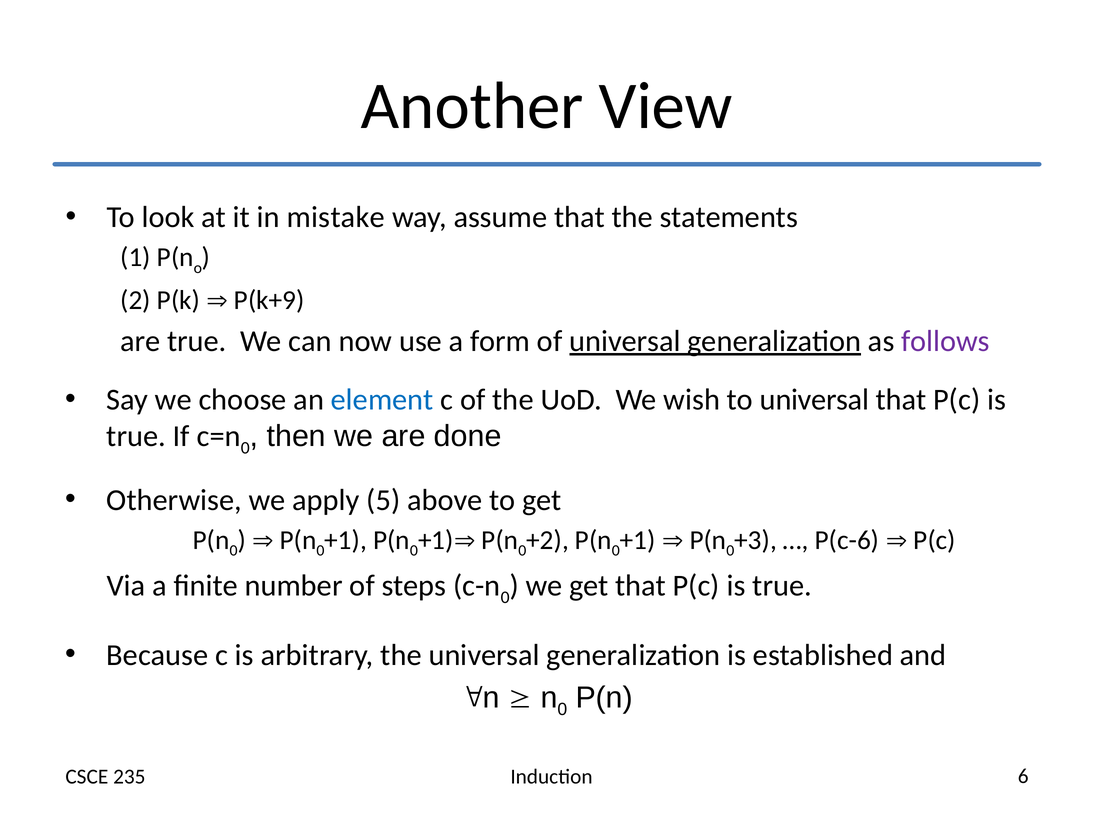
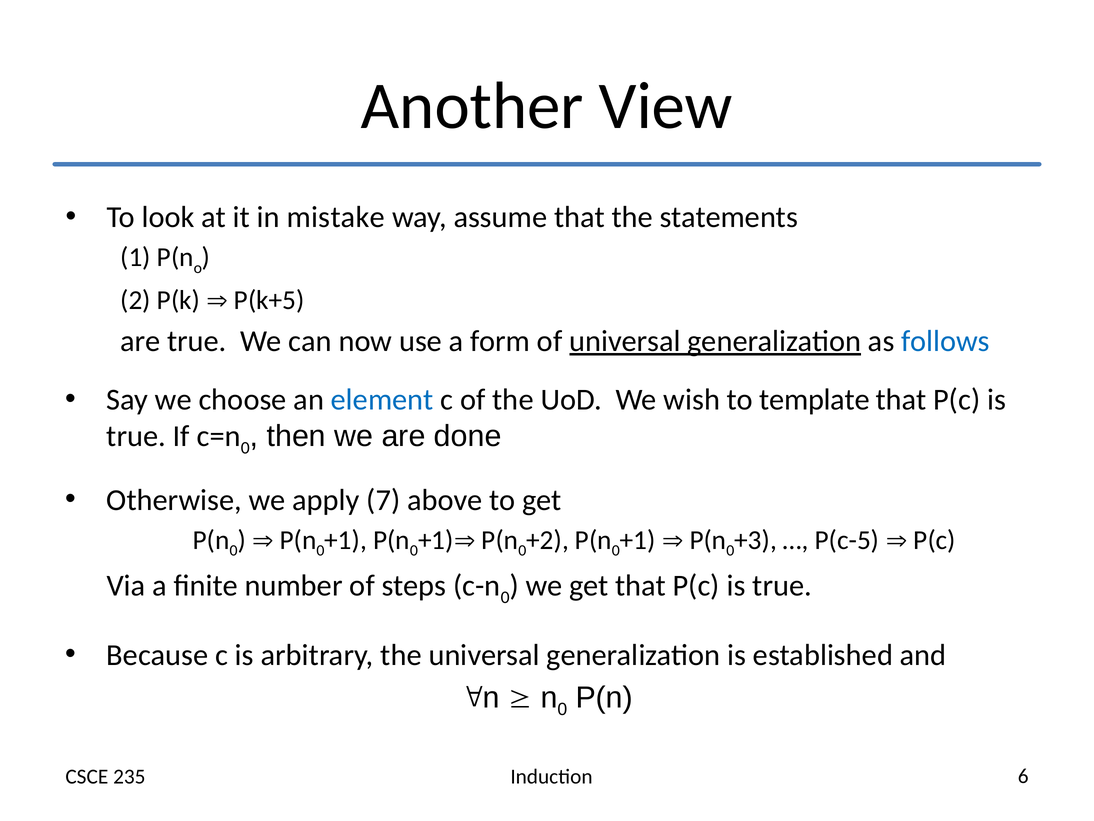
P(k+9: P(k+9 -> P(k+5
follows colour: purple -> blue
to universal: universal -> template
5: 5 -> 7
P(c-6: P(c-6 -> P(c-5
